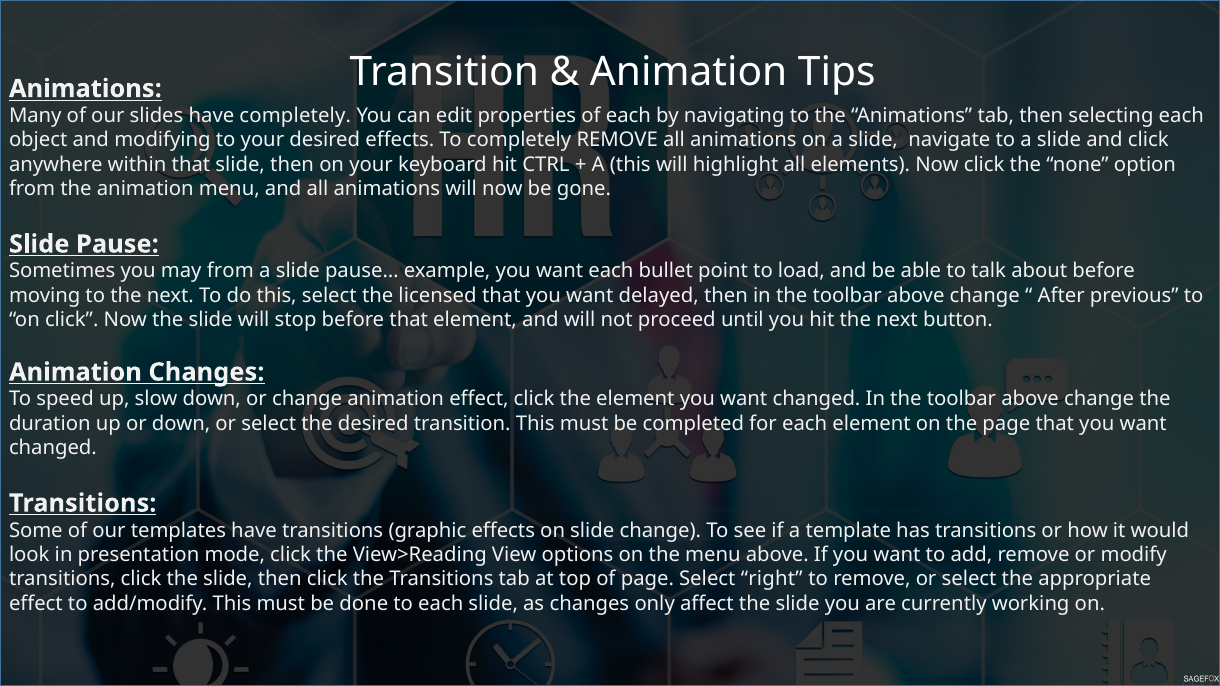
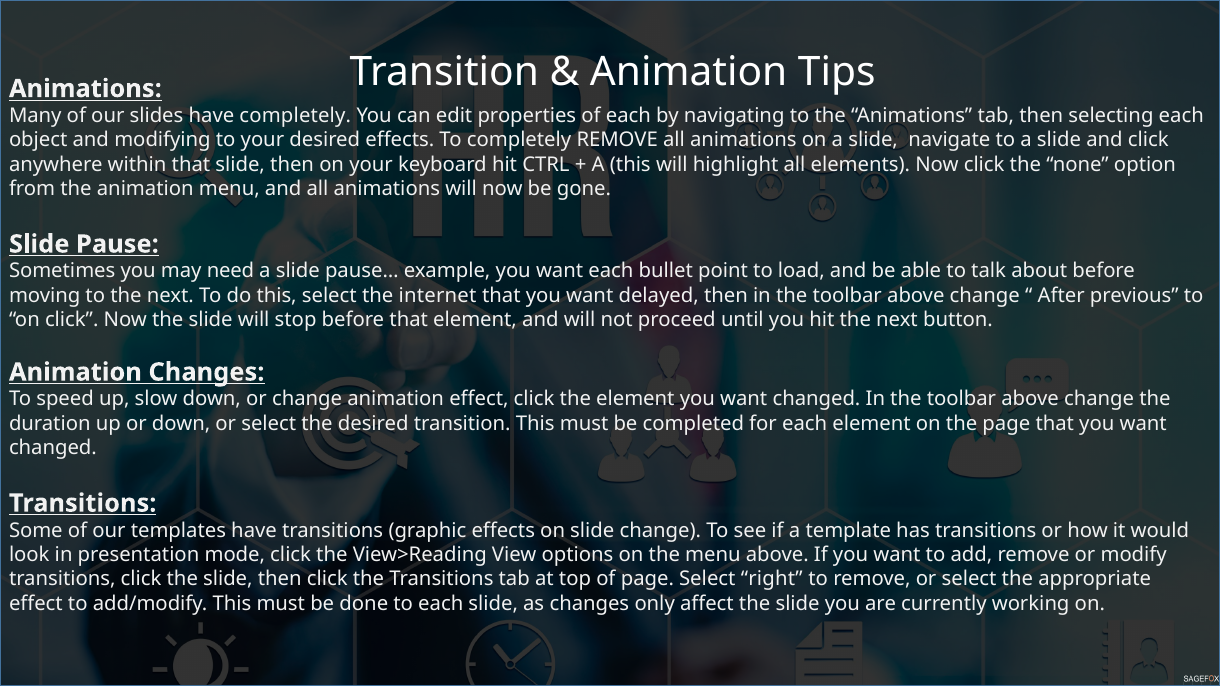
may from: from -> need
licensed: licensed -> internet
